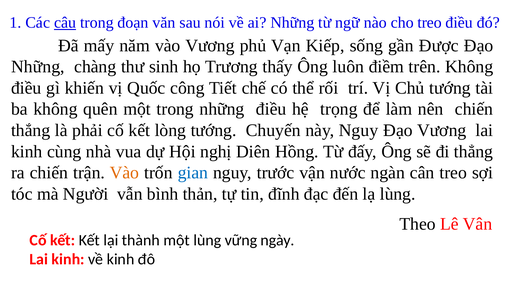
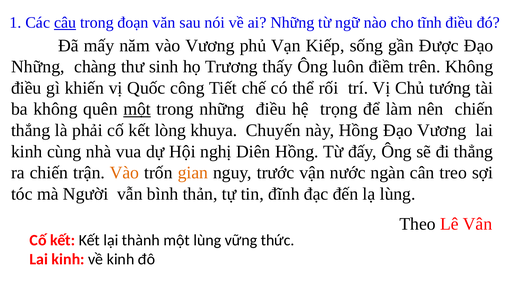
cho treo: treo -> tĩnh
một at (137, 109) underline: none -> present
lòng tướng: tướng -> khuya
này Nguy: Nguy -> Hồng
gian colour: blue -> orange
ngày: ngày -> thức
